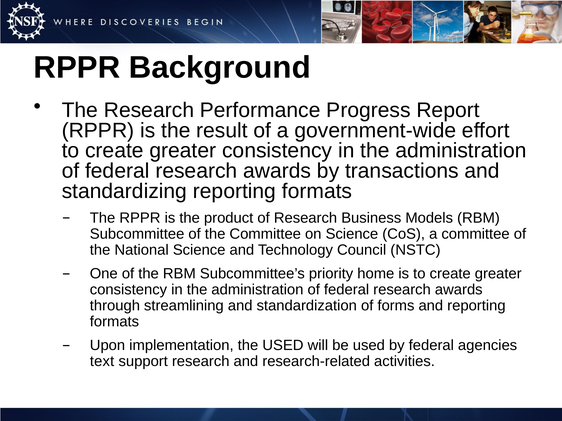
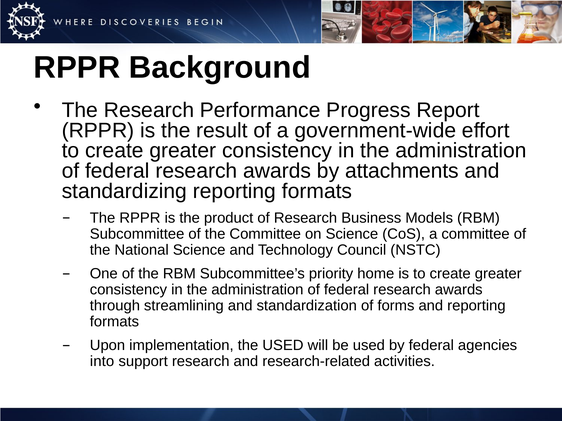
transactions: transactions -> attachments
text: text -> into
